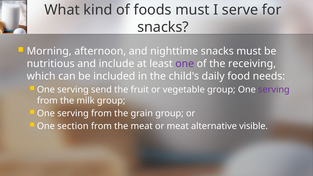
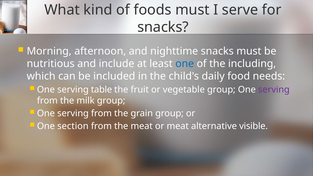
one at (185, 64) colour: purple -> blue
receiving: receiving -> including
send: send -> table
